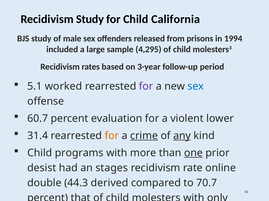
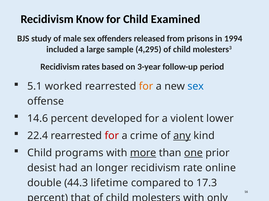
Recidivism Study: Study -> Know
California: California -> Examined
for at (146, 87) colour: purple -> orange
60.7: 60.7 -> 14.6
evaluation: evaluation -> developed
31.4: 31.4 -> 22.4
for at (112, 136) colour: orange -> red
crime underline: present -> none
more underline: none -> present
stages: stages -> longer
derived: derived -> lifetime
70.7: 70.7 -> 17.3
